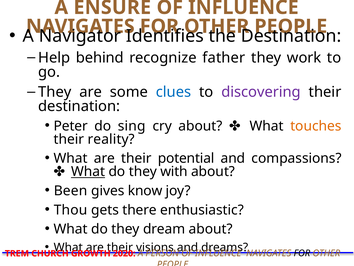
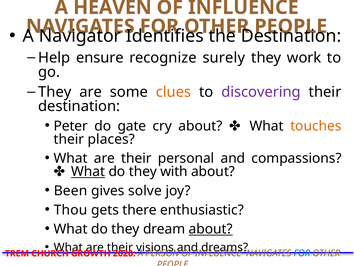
ENSURE: ENSURE -> HEAVEN
behind: behind -> ensure
father: father -> surely
clues colour: blue -> orange
sing: sing -> gate
reality: reality -> places
potential: potential -> personal
know: know -> solve
about at (211, 229) underline: none -> present
FOR at (302, 253) colour: black -> blue
